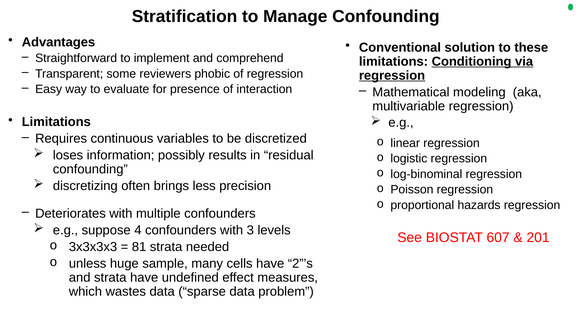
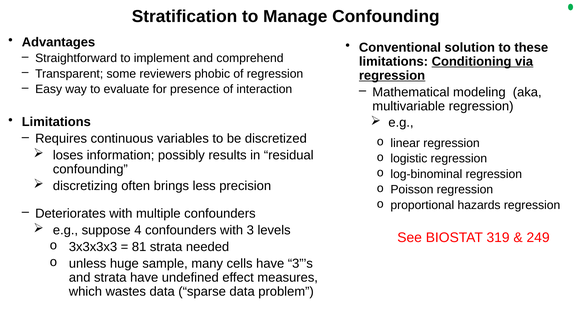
607: 607 -> 319
201: 201 -> 249
2”’s: 2”’s -> 3”’s
